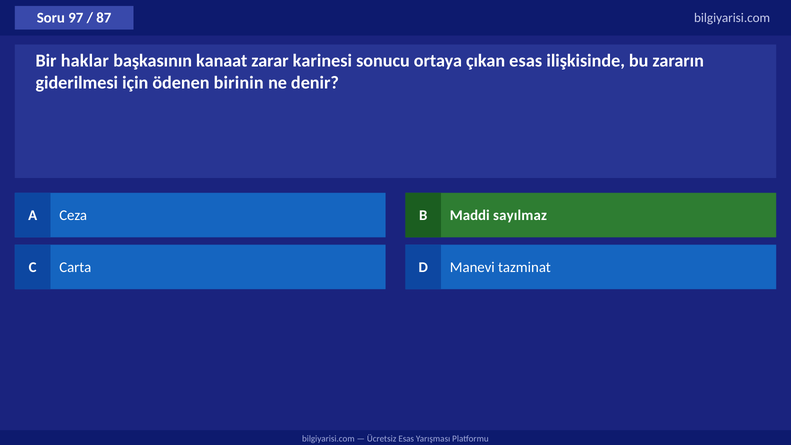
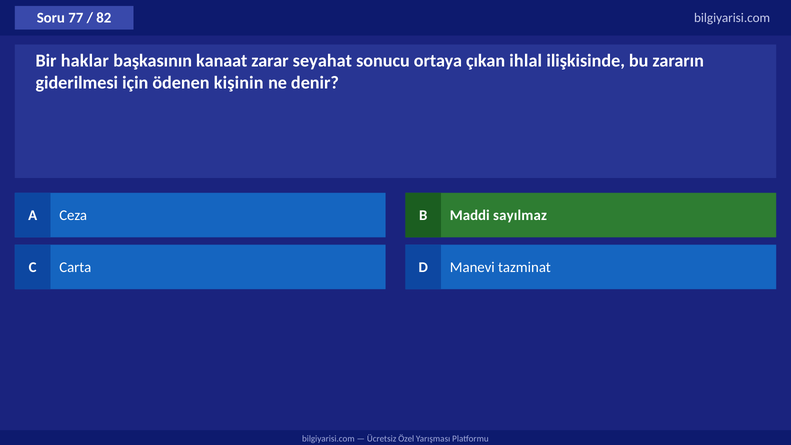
97: 97 -> 77
87: 87 -> 82
karinesi: karinesi -> seyahat
çıkan esas: esas -> ihlal
birinin: birinin -> kişinin
Ücretsiz Esas: Esas -> Özel
